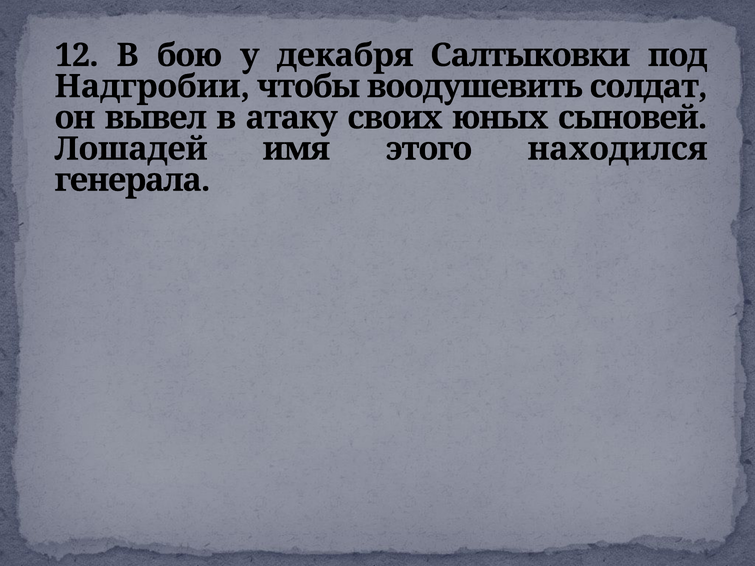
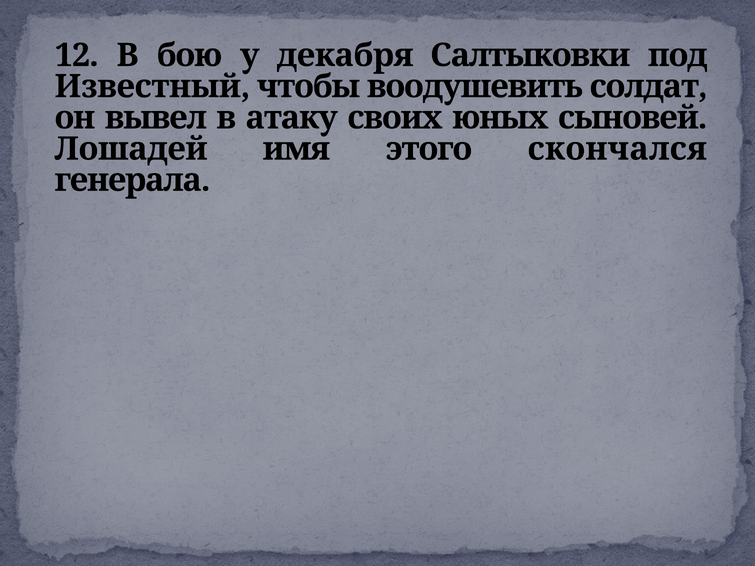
Надгробии: Надгробии -> Известный
находился: находился -> скончался
